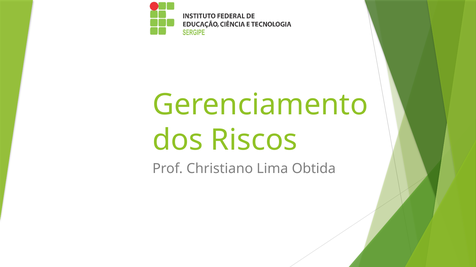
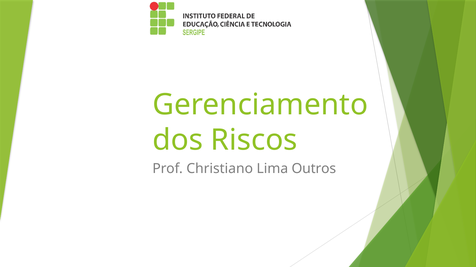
Obtida: Obtida -> Outros
